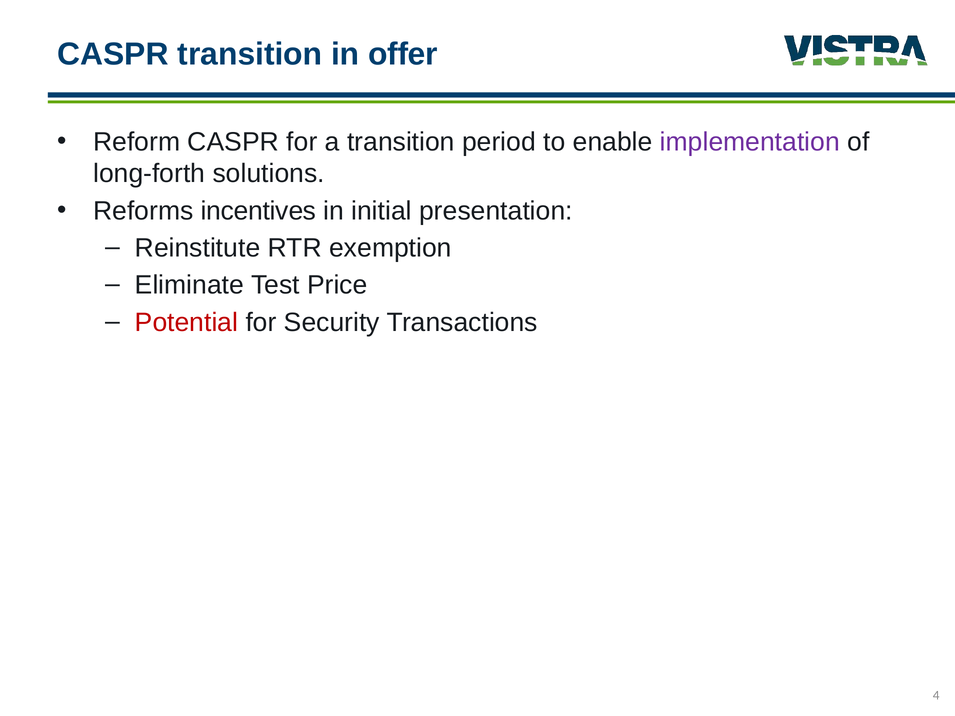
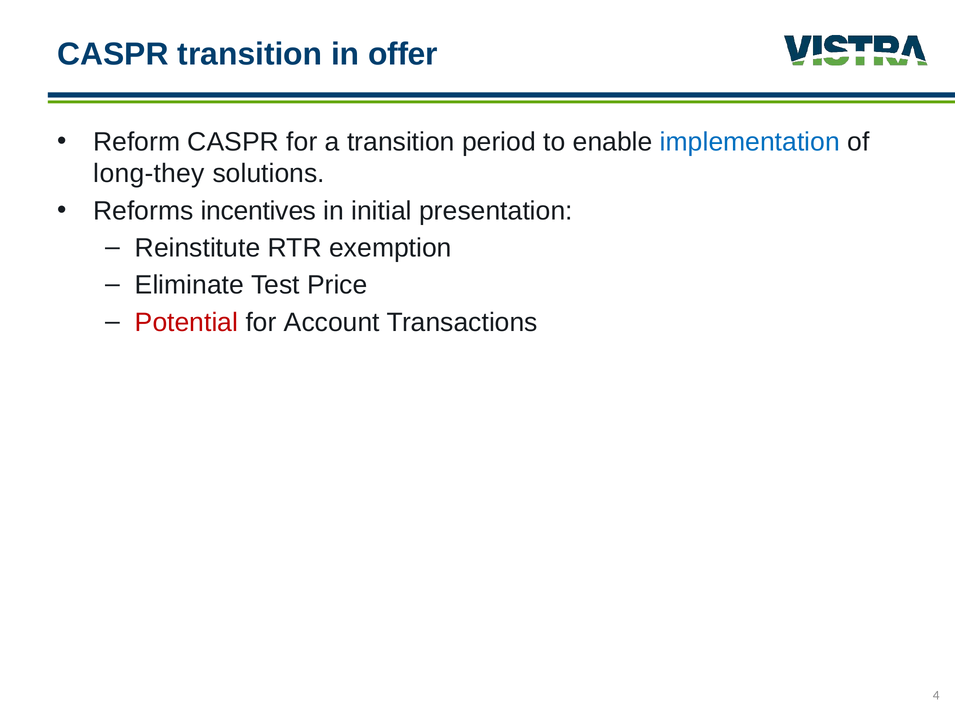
implementation colour: purple -> blue
long-forth: long-forth -> long-they
Security: Security -> Account
